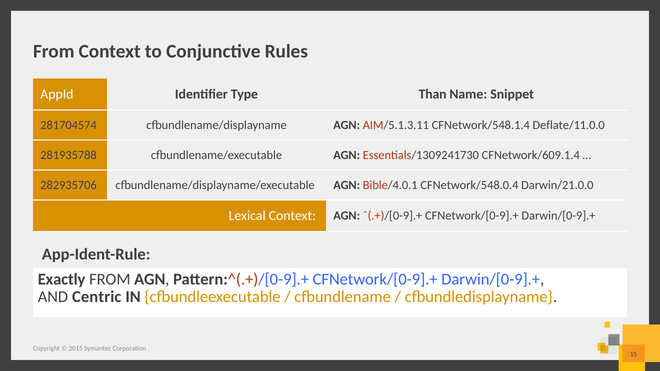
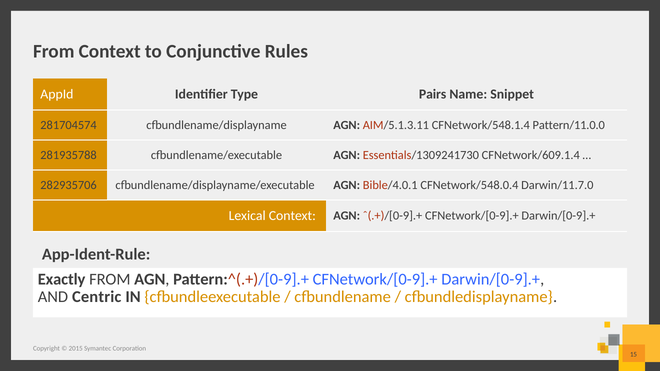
Than: Than -> Pairs
Deflate/11.0.0: Deflate/11.0.0 -> Pattern/11.0.0
Darwin/21.0.0: Darwin/21.0.0 -> Darwin/11.7.0
